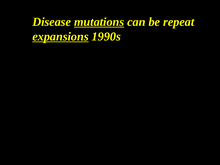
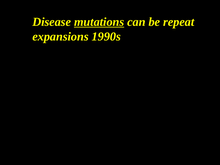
expansions underline: present -> none
